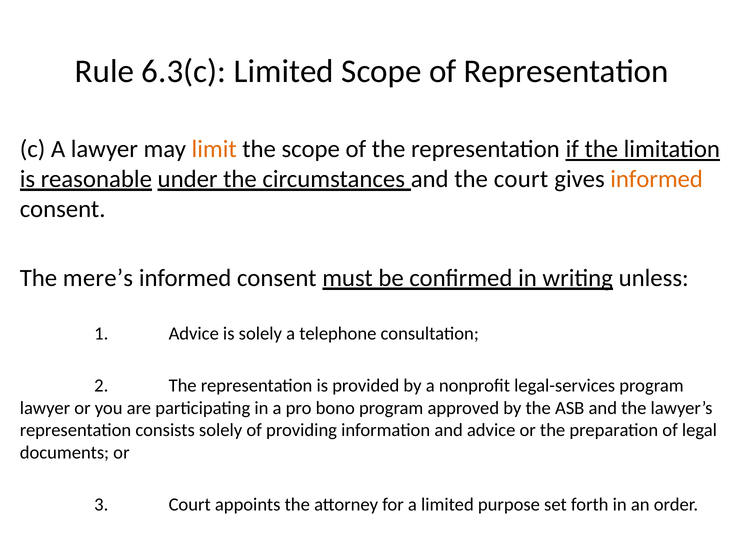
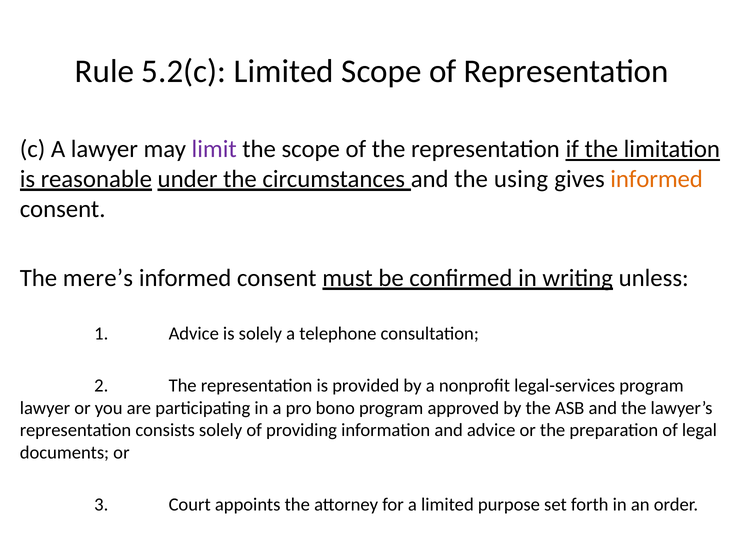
6.3(c: 6.3(c -> 5.2(c
limit colour: orange -> purple
the court: court -> using
